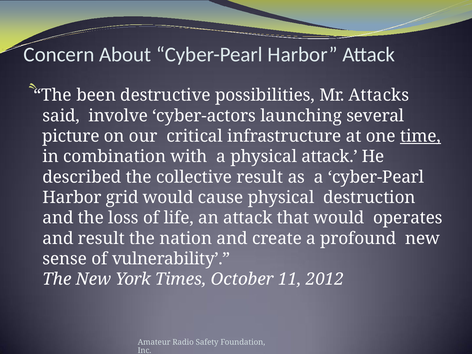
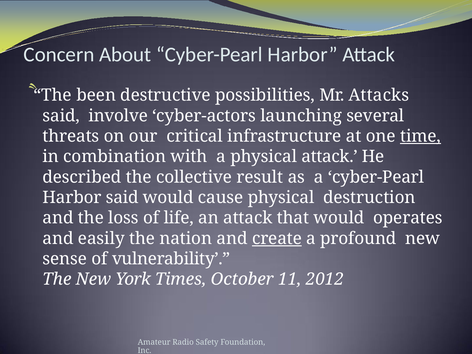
picture: picture -> threats
Harbor grid: grid -> said
and result: result -> easily
create underline: none -> present
